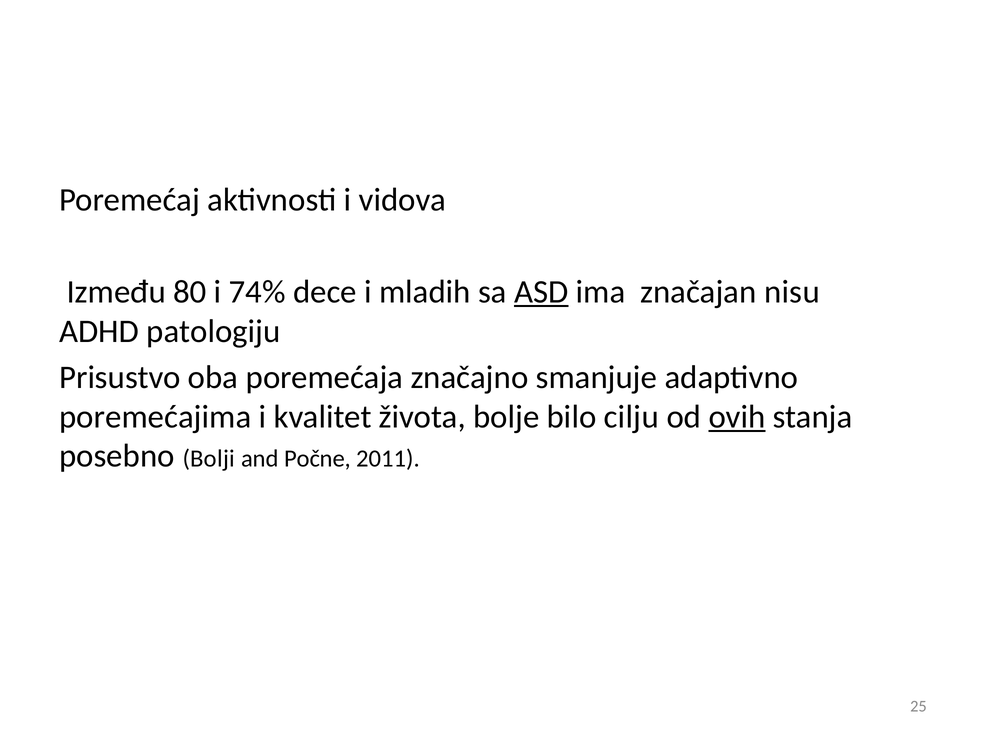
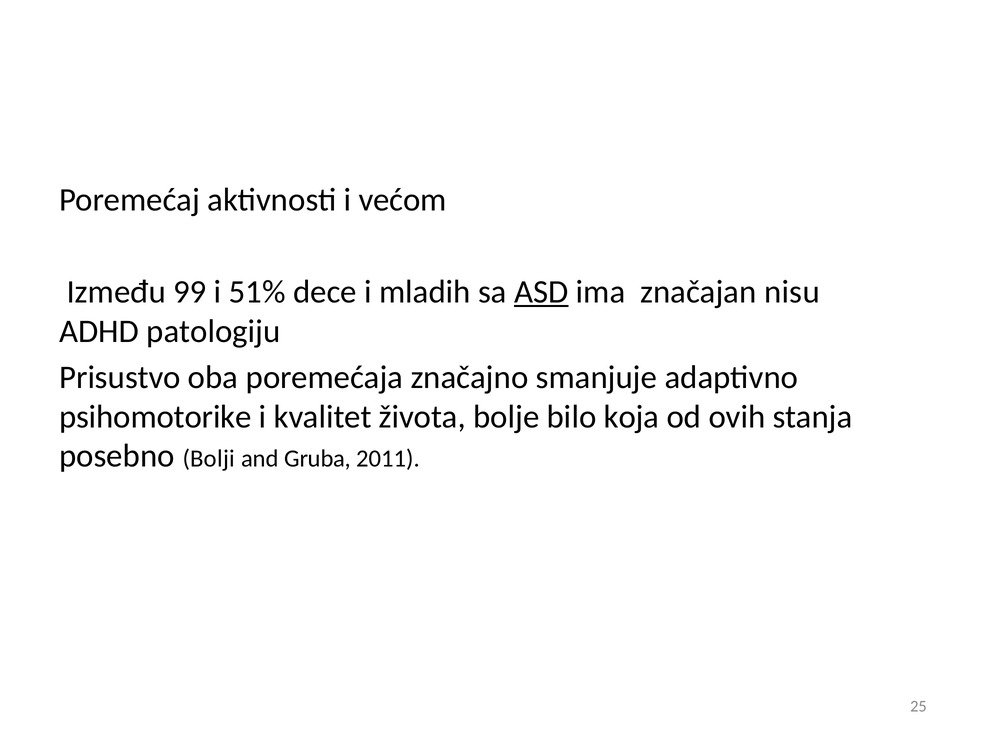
vidova: vidova -> većom
80: 80 -> 99
74%: 74% -> 51%
poremećajima: poremećajima -> psihomotorike
cilju: cilju -> koja
ovih underline: present -> none
Počne: Počne -> Gruba
